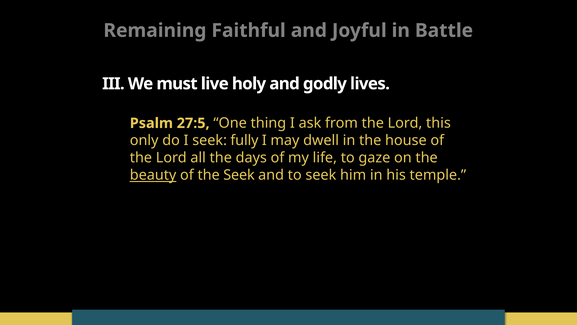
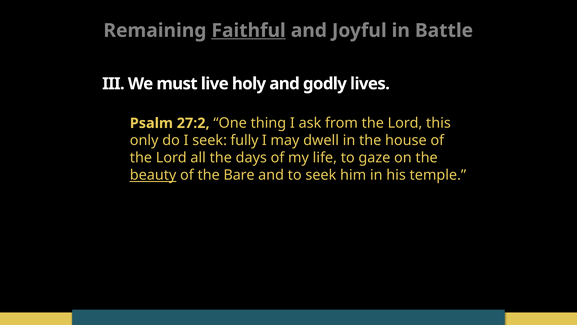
Faithful underline: none -> present
27:5: 27:5 -> 27:2
the Seek: Seek -> Bare
